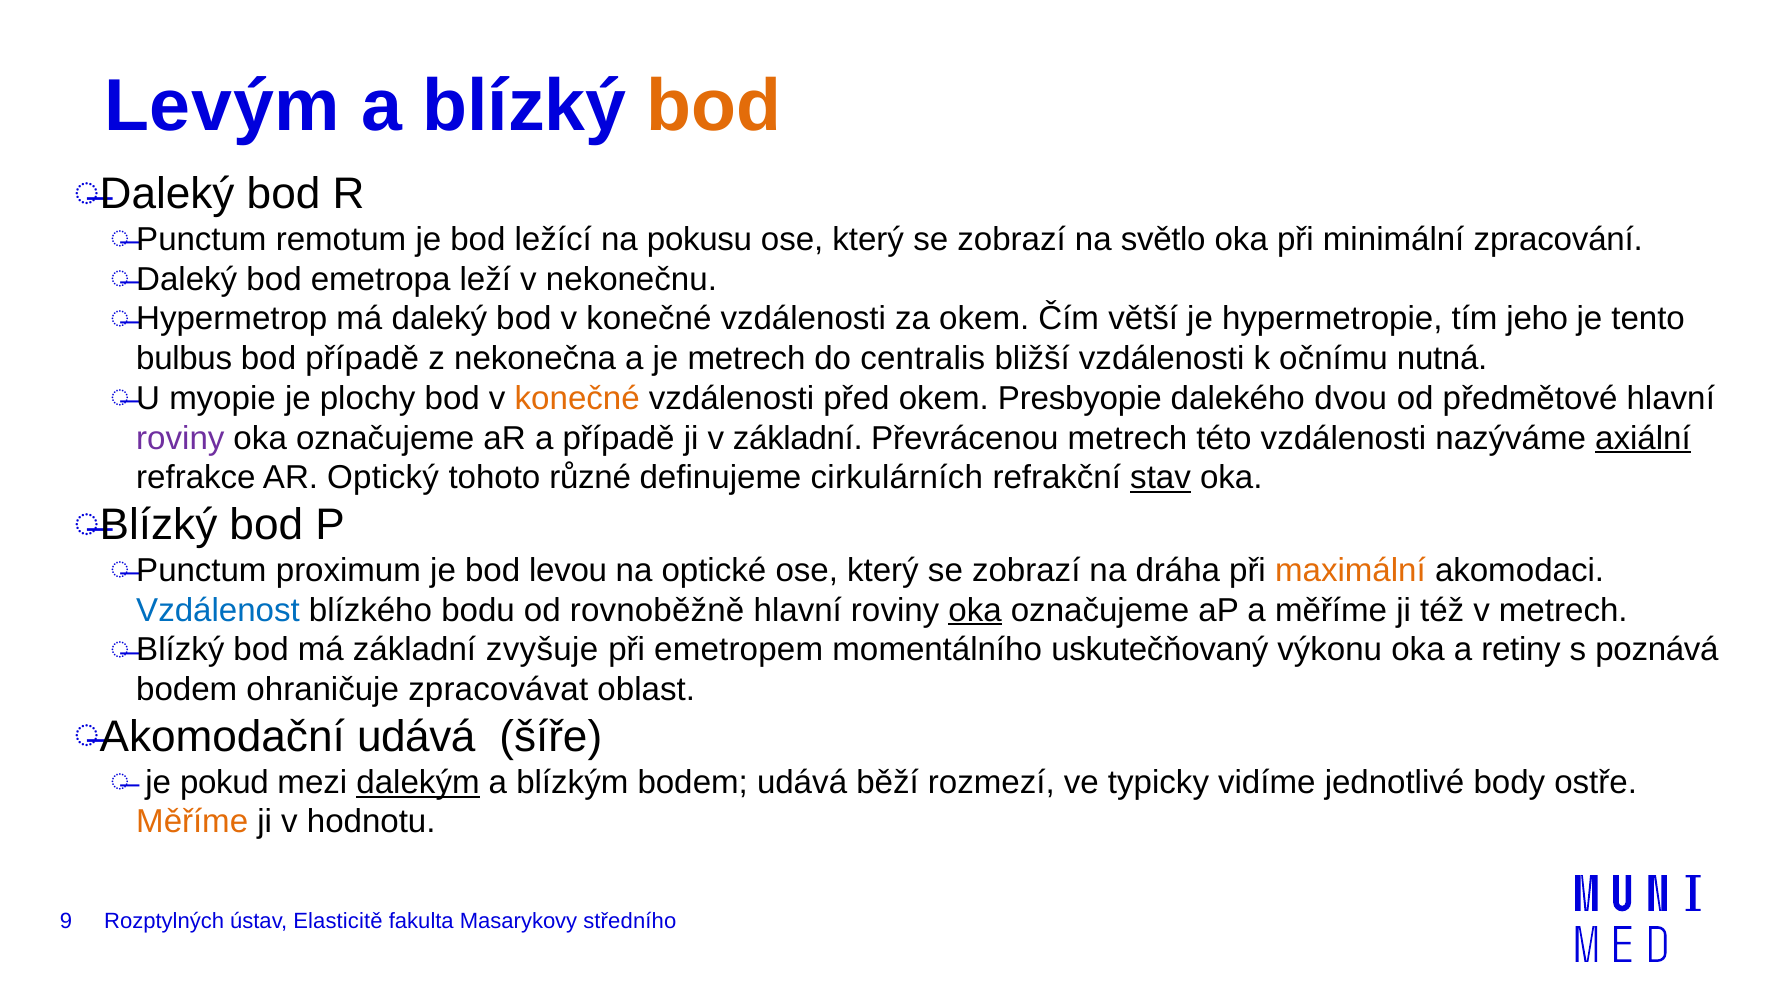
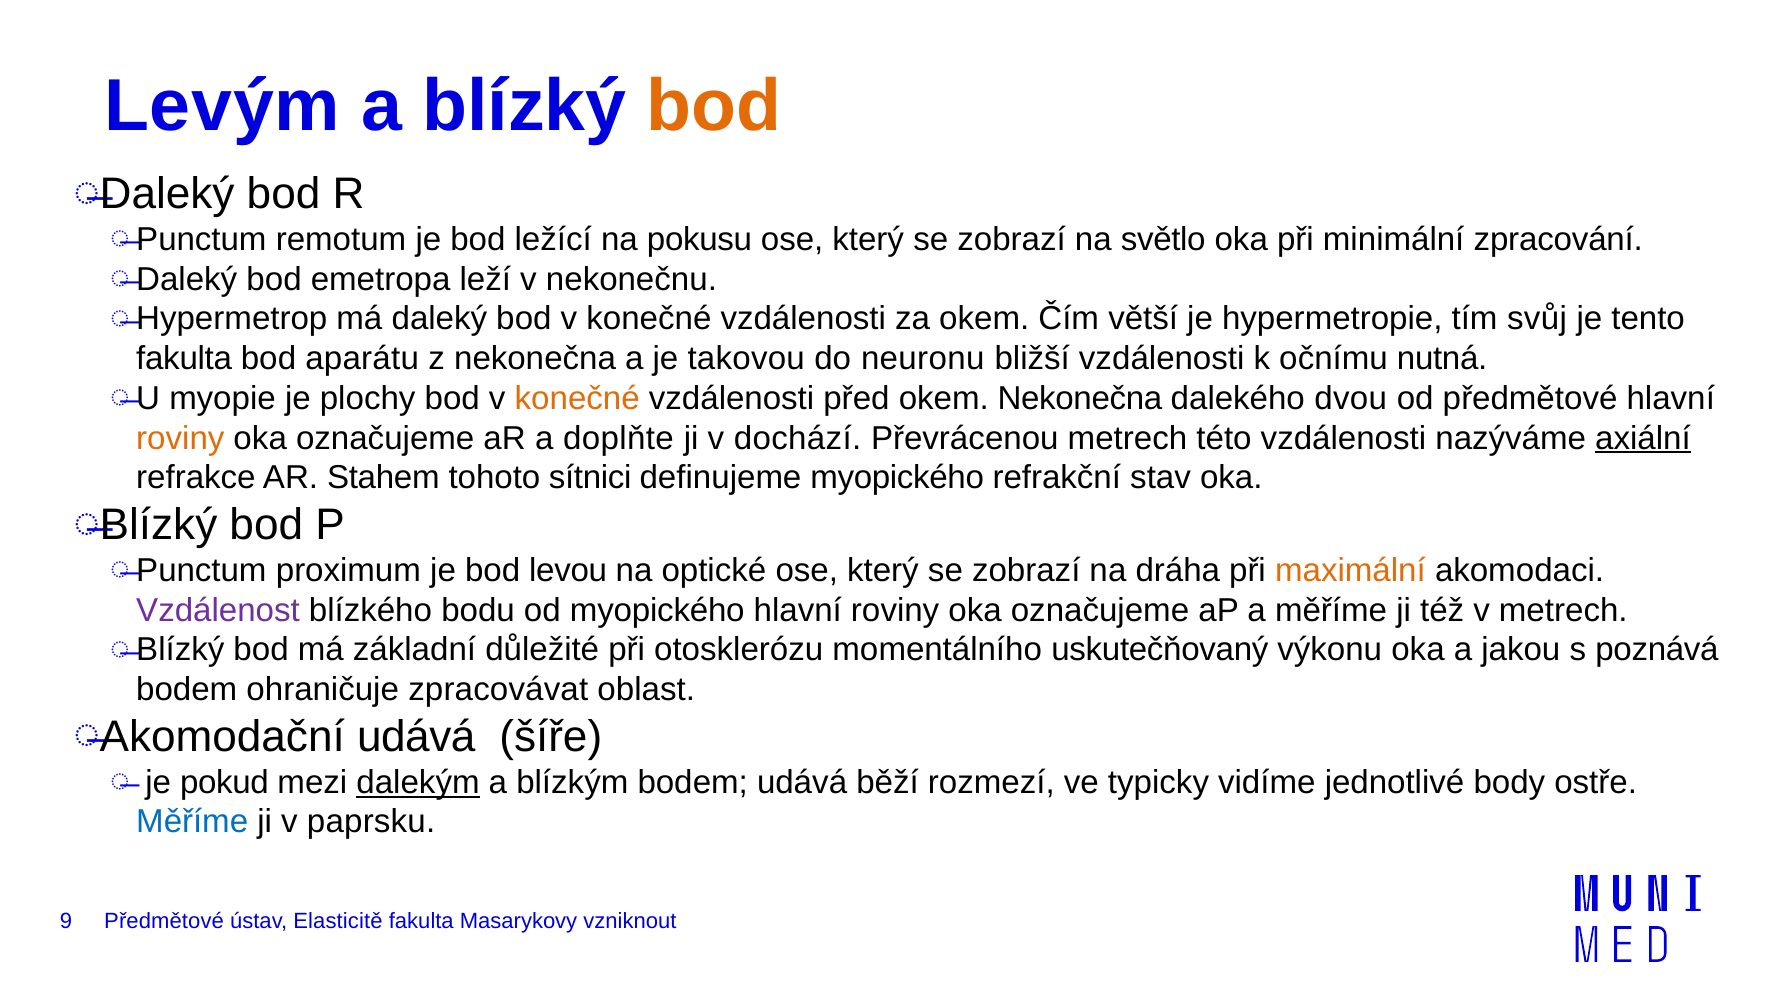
jeho: jeho -> svůj
bulbus at (184, 359): bulbus -> fakulta
bod případě: případě -> aparátu
je metrech: metrech -> takovou
centralis: centralis -> neuronu
okem Presbyopie: Presbyopie -> Nekonečna
roviny at (180, 438) colour: purple -> orange
a případě: případě -> doplňte
v základní: základní -> dochází
Optický: Optický -> Stahem
různé: různé -> sítnici
definujeme cirkulárních: cirkulárních -> myopického
stav underline: present -> none
Vzdálenost colour: blue -> purple
od rovnoběžně: rovnoběžně -> myopického
oka at (975, 610) underline: present -> none
zvyšuje: zvyšuje -> důležité
emetropem: emetropem -> otosklerózu
retiny: retiny -> jakou
Měříme at (192, 822) colour: orange -> blue
hodnotu: hodnotu -> paprsku
Rozptylných at (164, 921): Rozptylných -> Předmětové
středního: středního -> vzniknout
